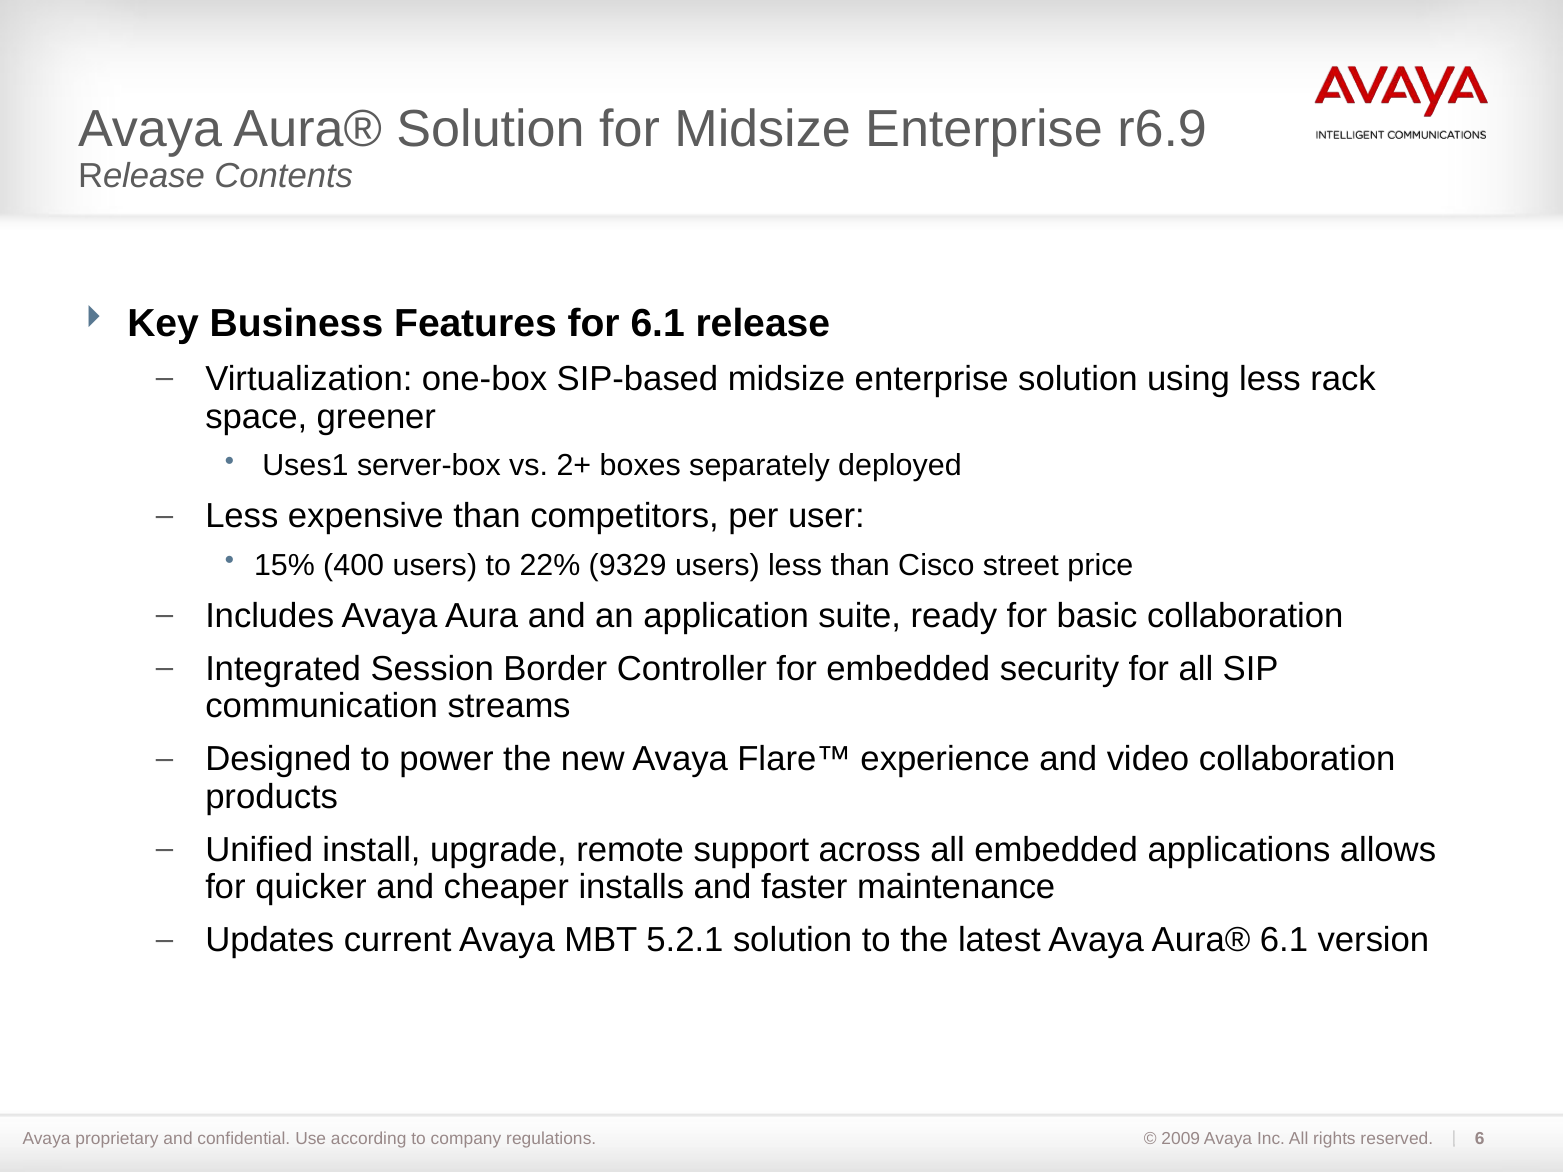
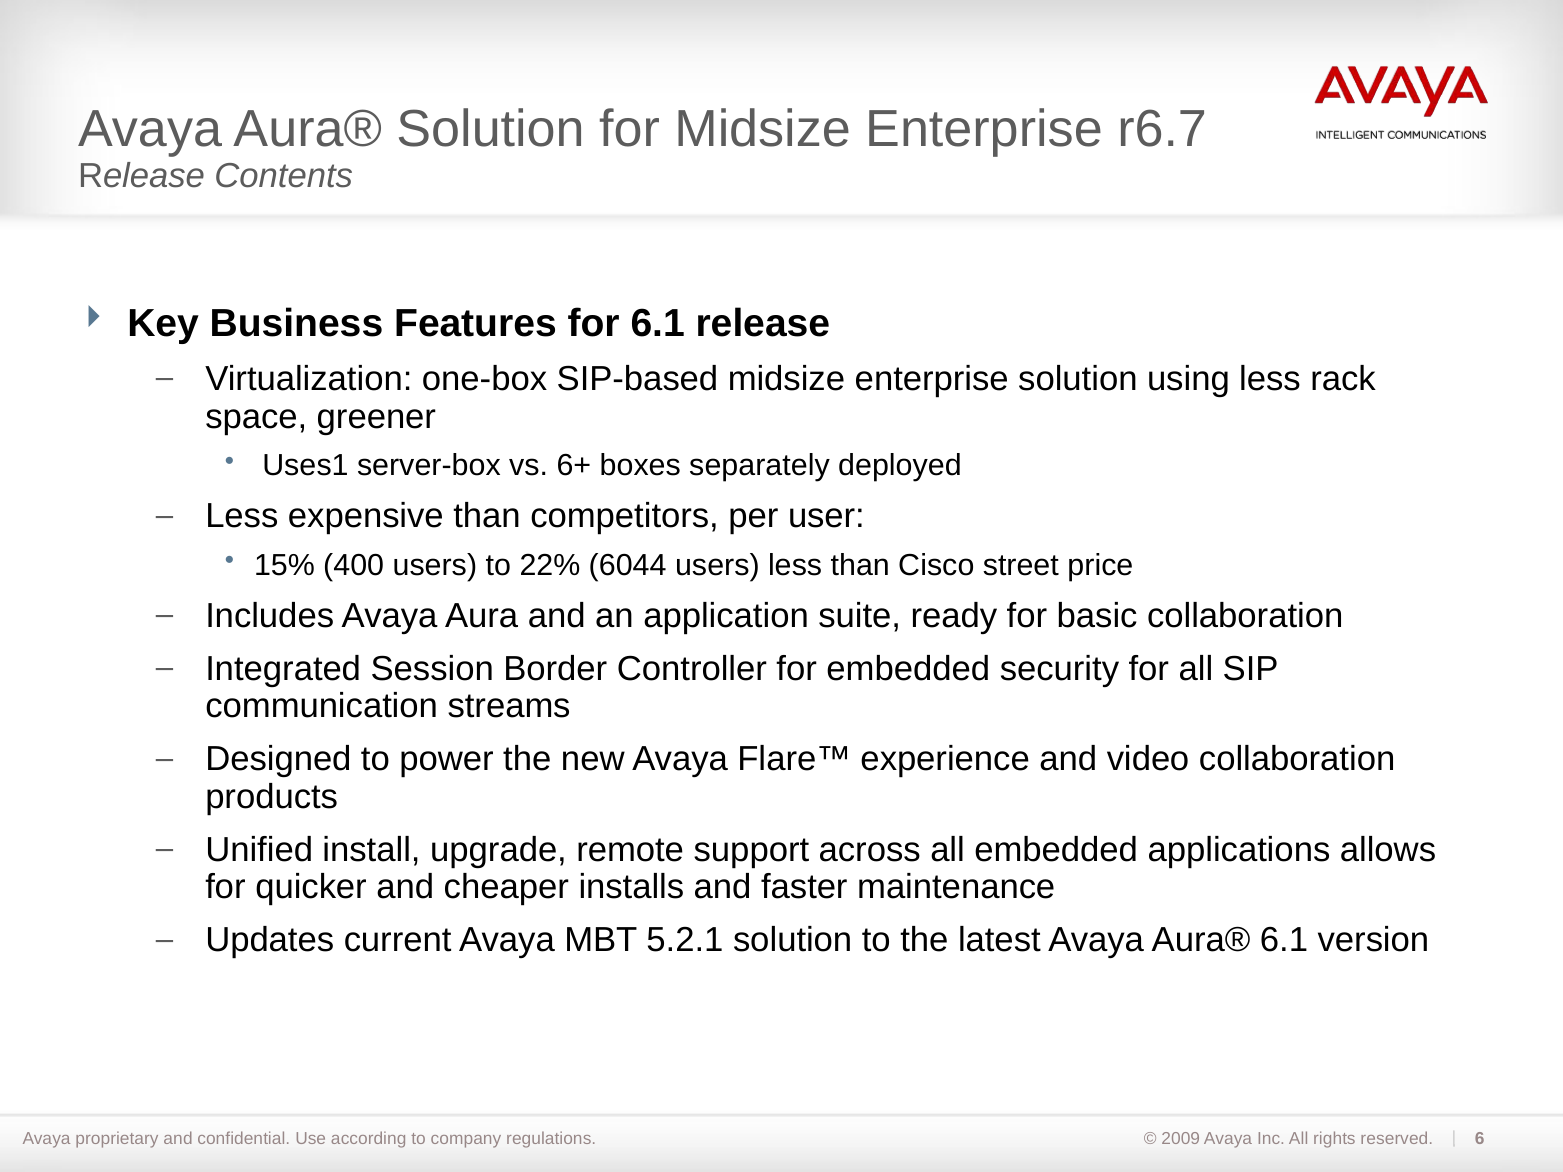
r6.9: r6.9 -> r6.7
2+: 2+ -> 6+
9329: 9329 -> 6044
